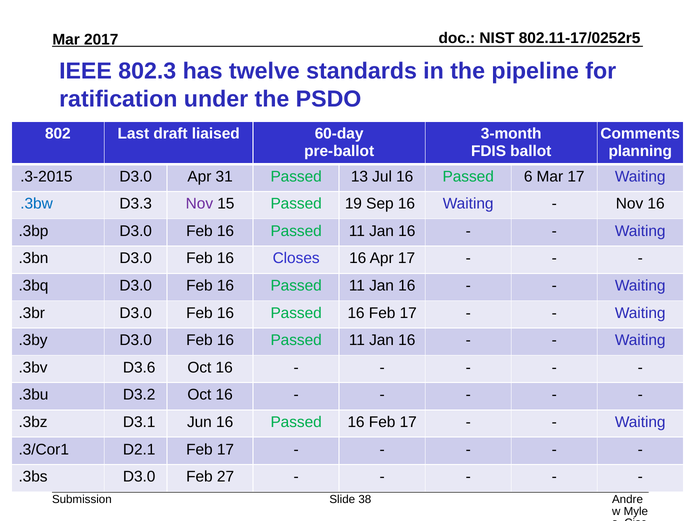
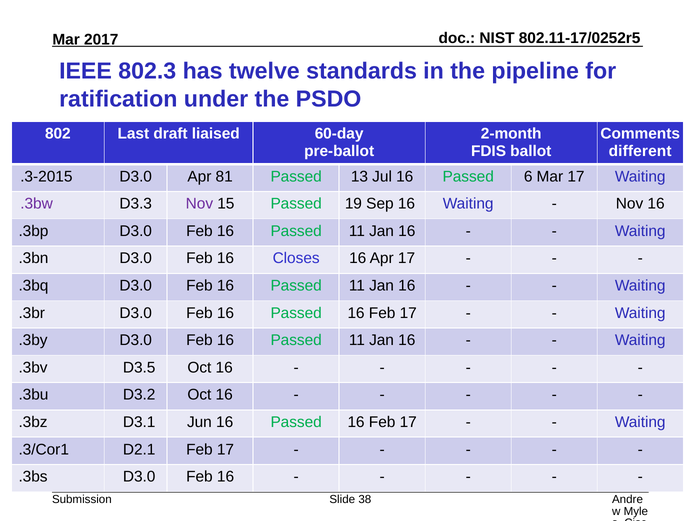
3-month: 3-month -> 2-month
planning: planning -> different
31: 31 -> 81
.3bw colour: blue -> purple
D3.6: D3.6 -> D3.5
.3bs D3.0 Feb 27: 27 -> 16
